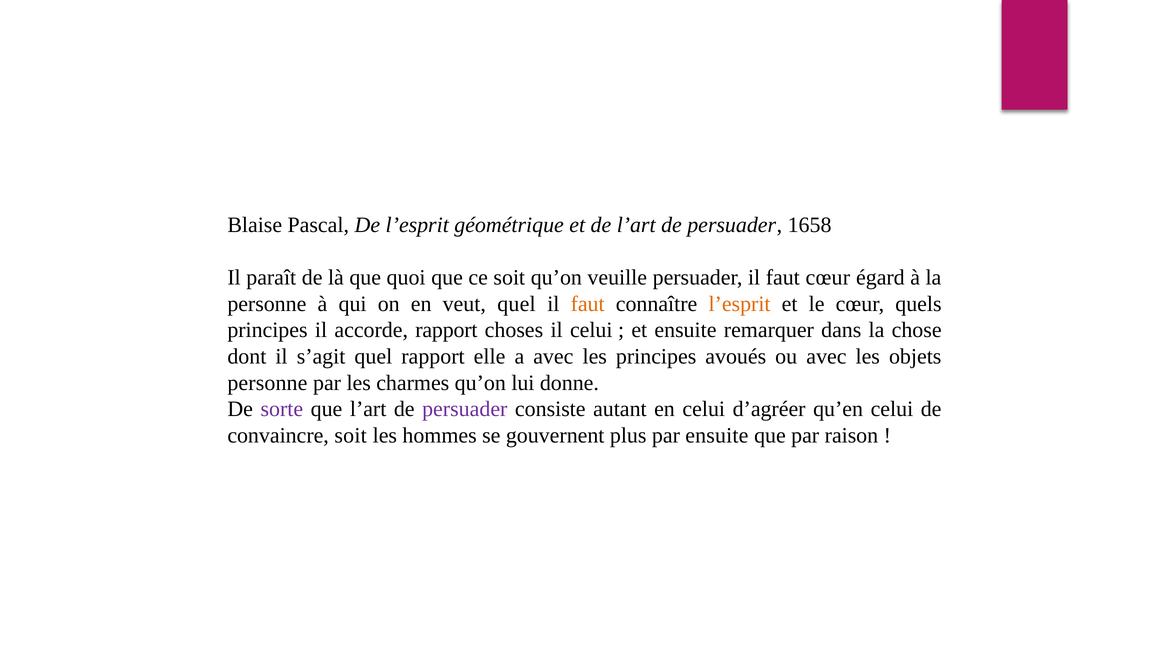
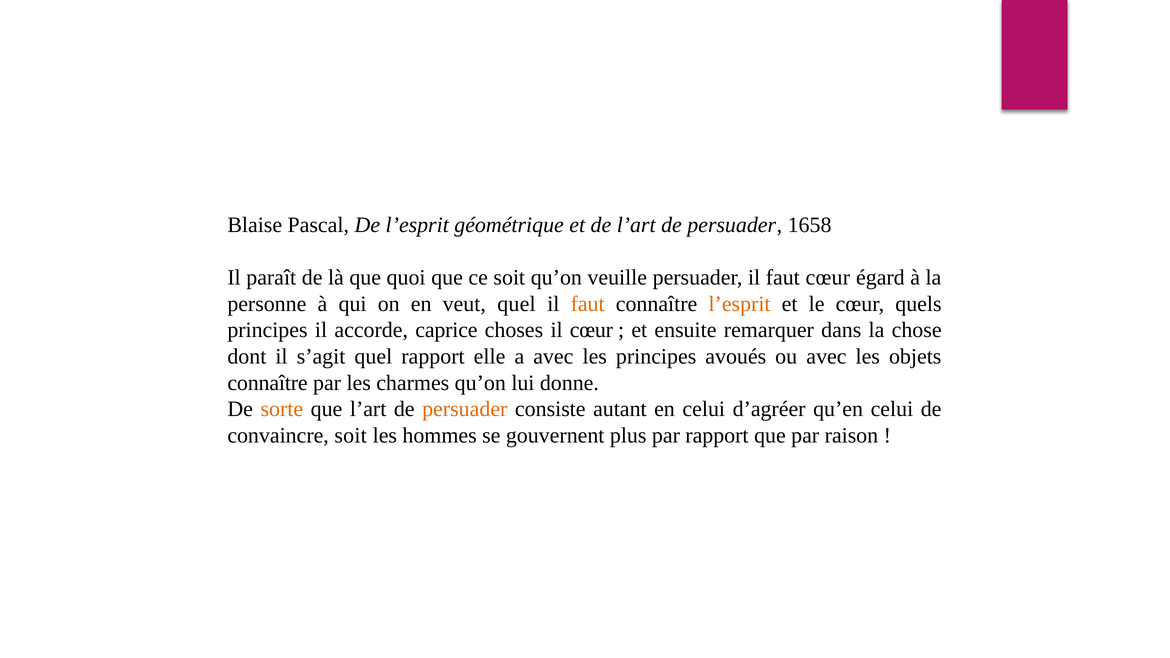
accorde rapport: rapport -> caprice
il celui: celui -> cœur
personne at (267, 383): personne -> connaître
sorte colour: purple -> orange
persuader at (465, 409) colour: purple -> orange
par ensuite: ensuite -> rapport
